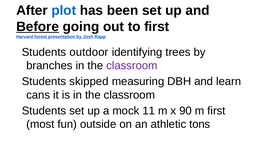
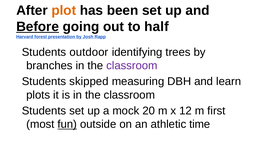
plot colour: blue -> orange
to first: first -> half
cans: cans -> plots
11: 11 -> 20
90: 90 -> 12
fun underline: none -> present
tons: tons -> time
